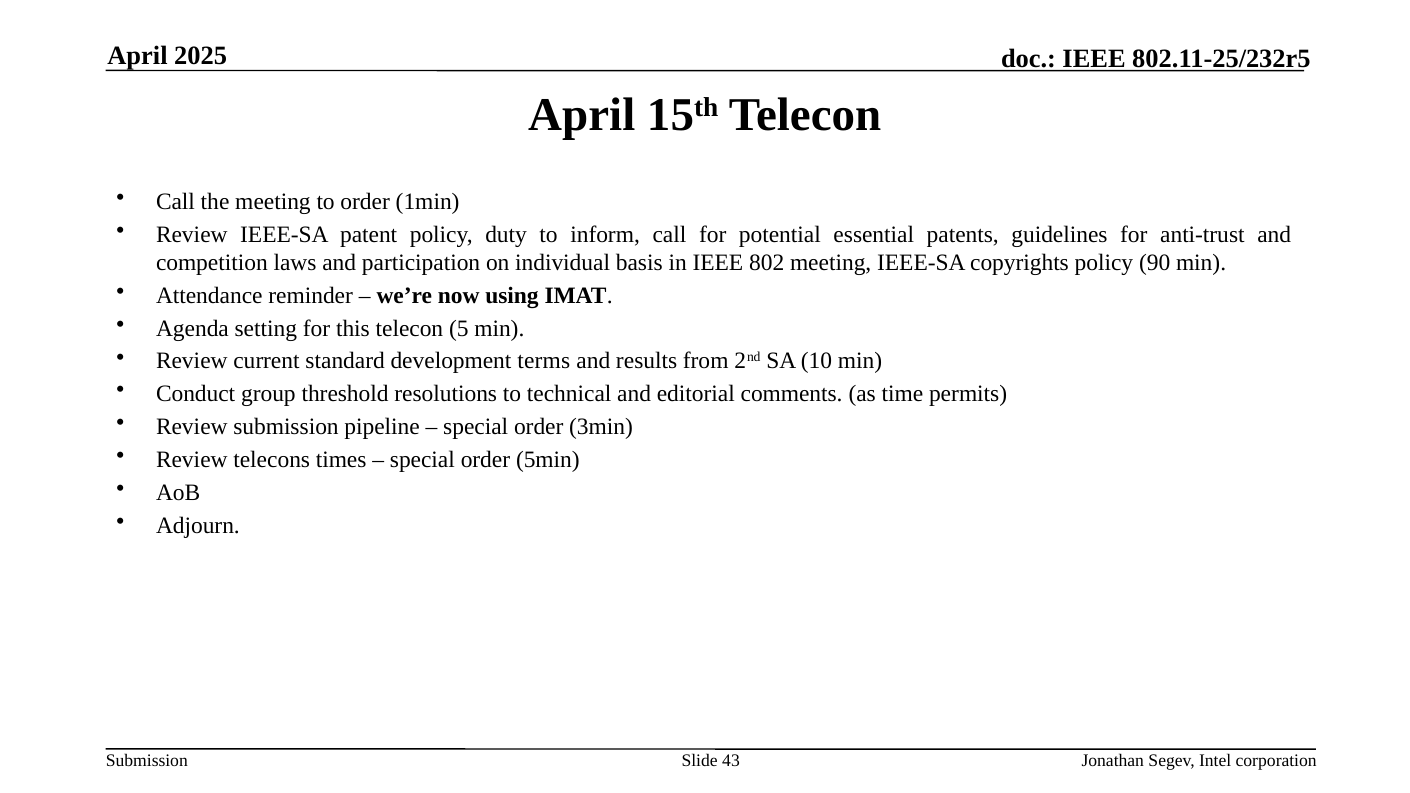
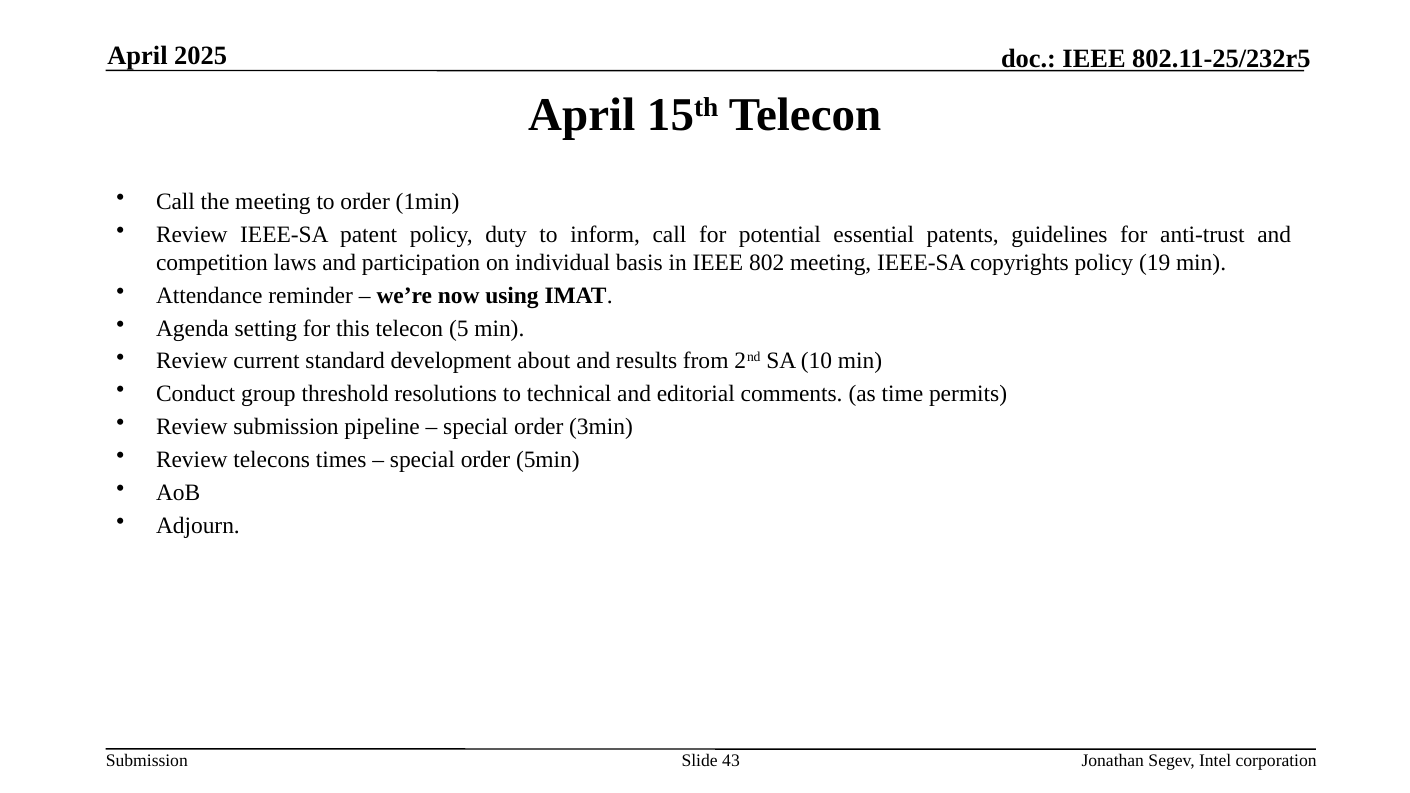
90: 90 -> 19
terms: terms -> about
